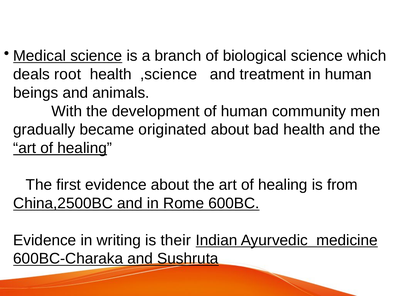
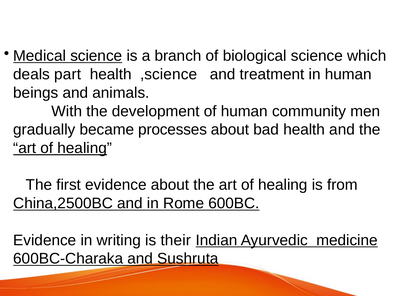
root: root -> part
originated: originated -> processes
